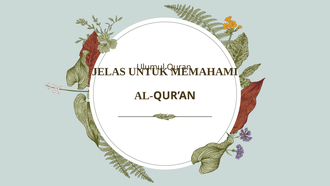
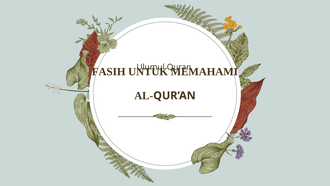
JELAS: JELAS -> FASIH
